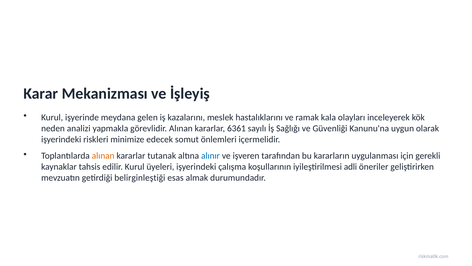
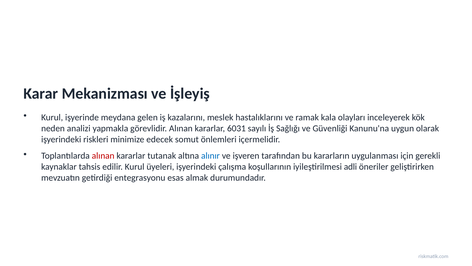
6361: 6361 -> 6031
alınan at (103, 156) colour: orange -> red
belirginleştiği: belirginleştiği -> entegrasyonu
